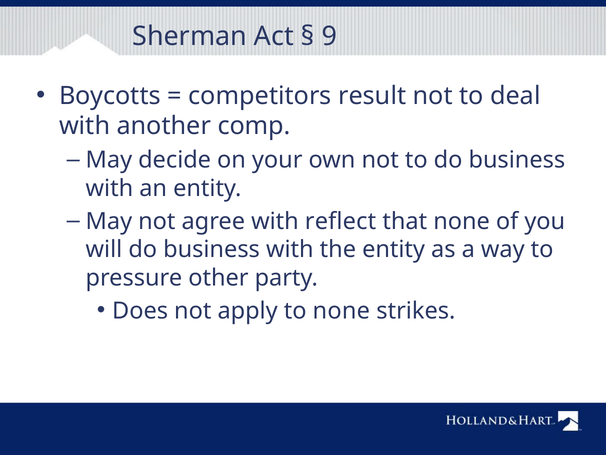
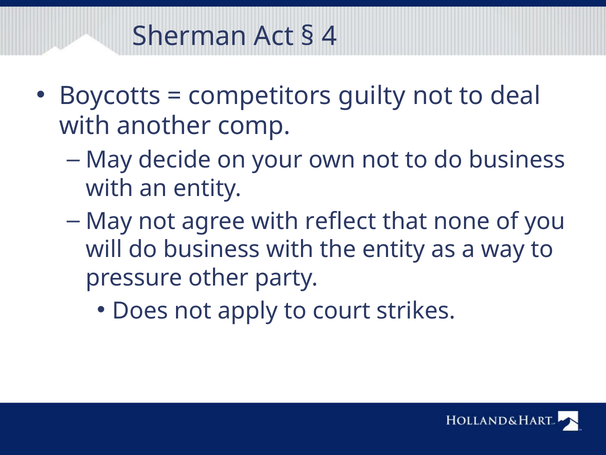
9: 9 -> 4
result: result -> guilty
to none: none -> court
